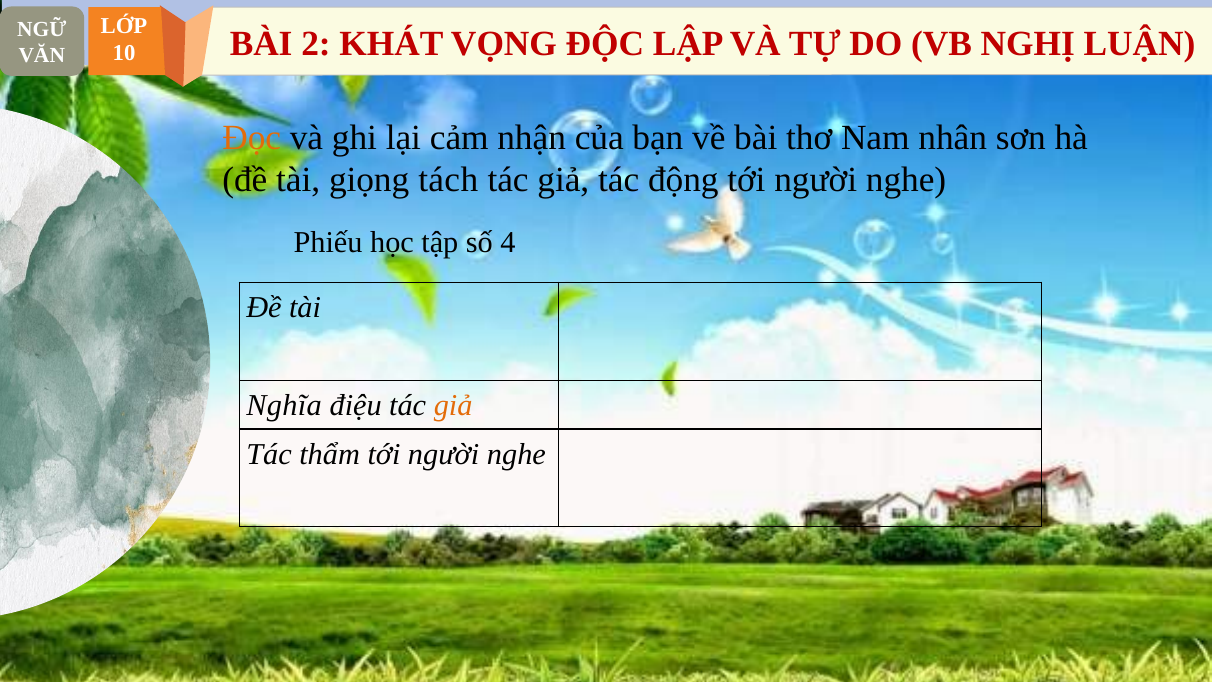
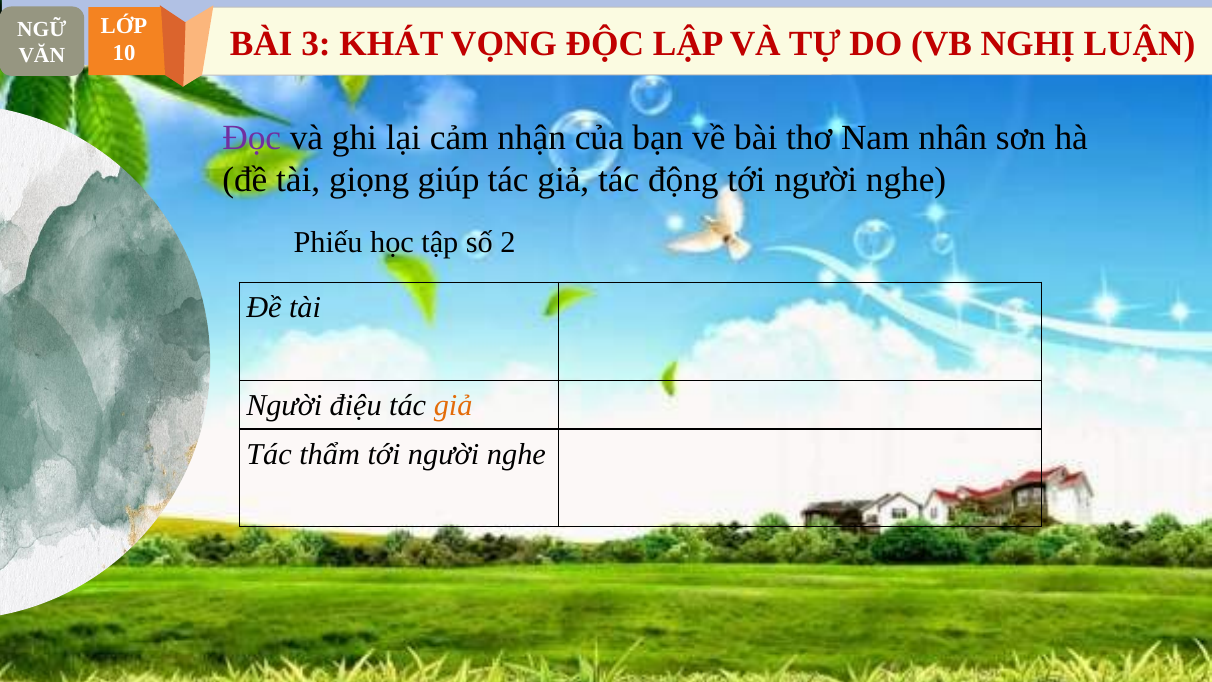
2: 2 -> 3
Đọc colour: orange -> purple
tách: tách -> giúp
4: 4 -> 2
Nghĩa at (284, 405): Nghĩa -> Người
